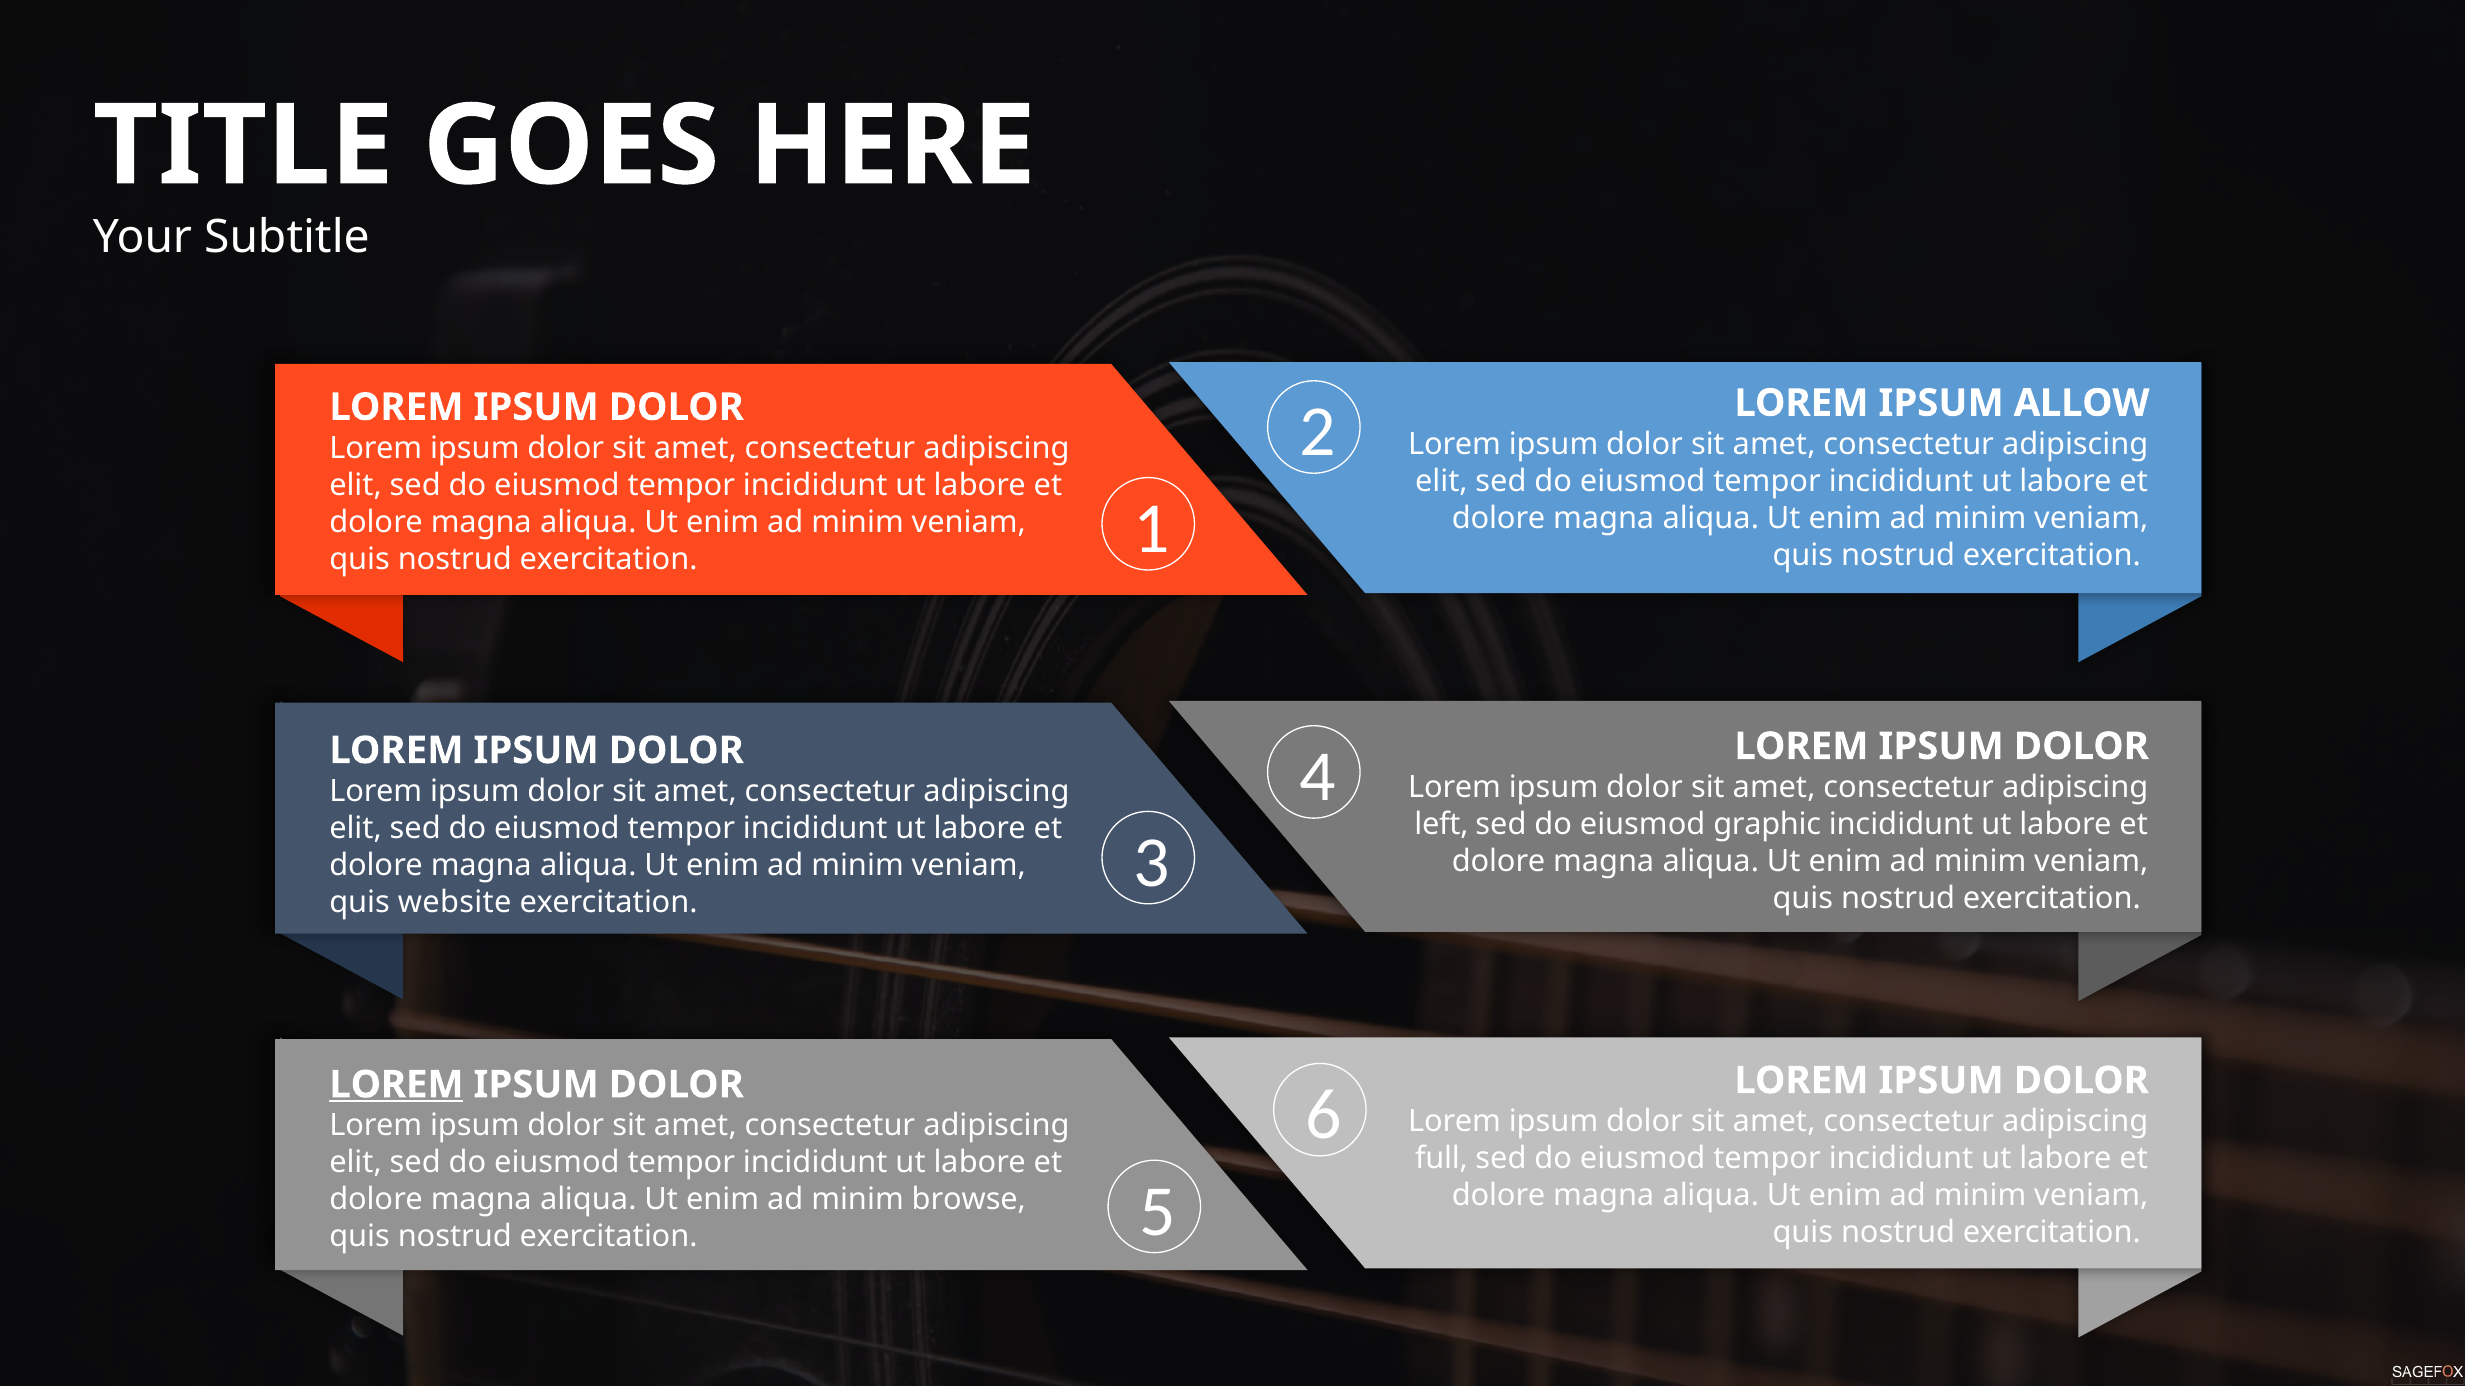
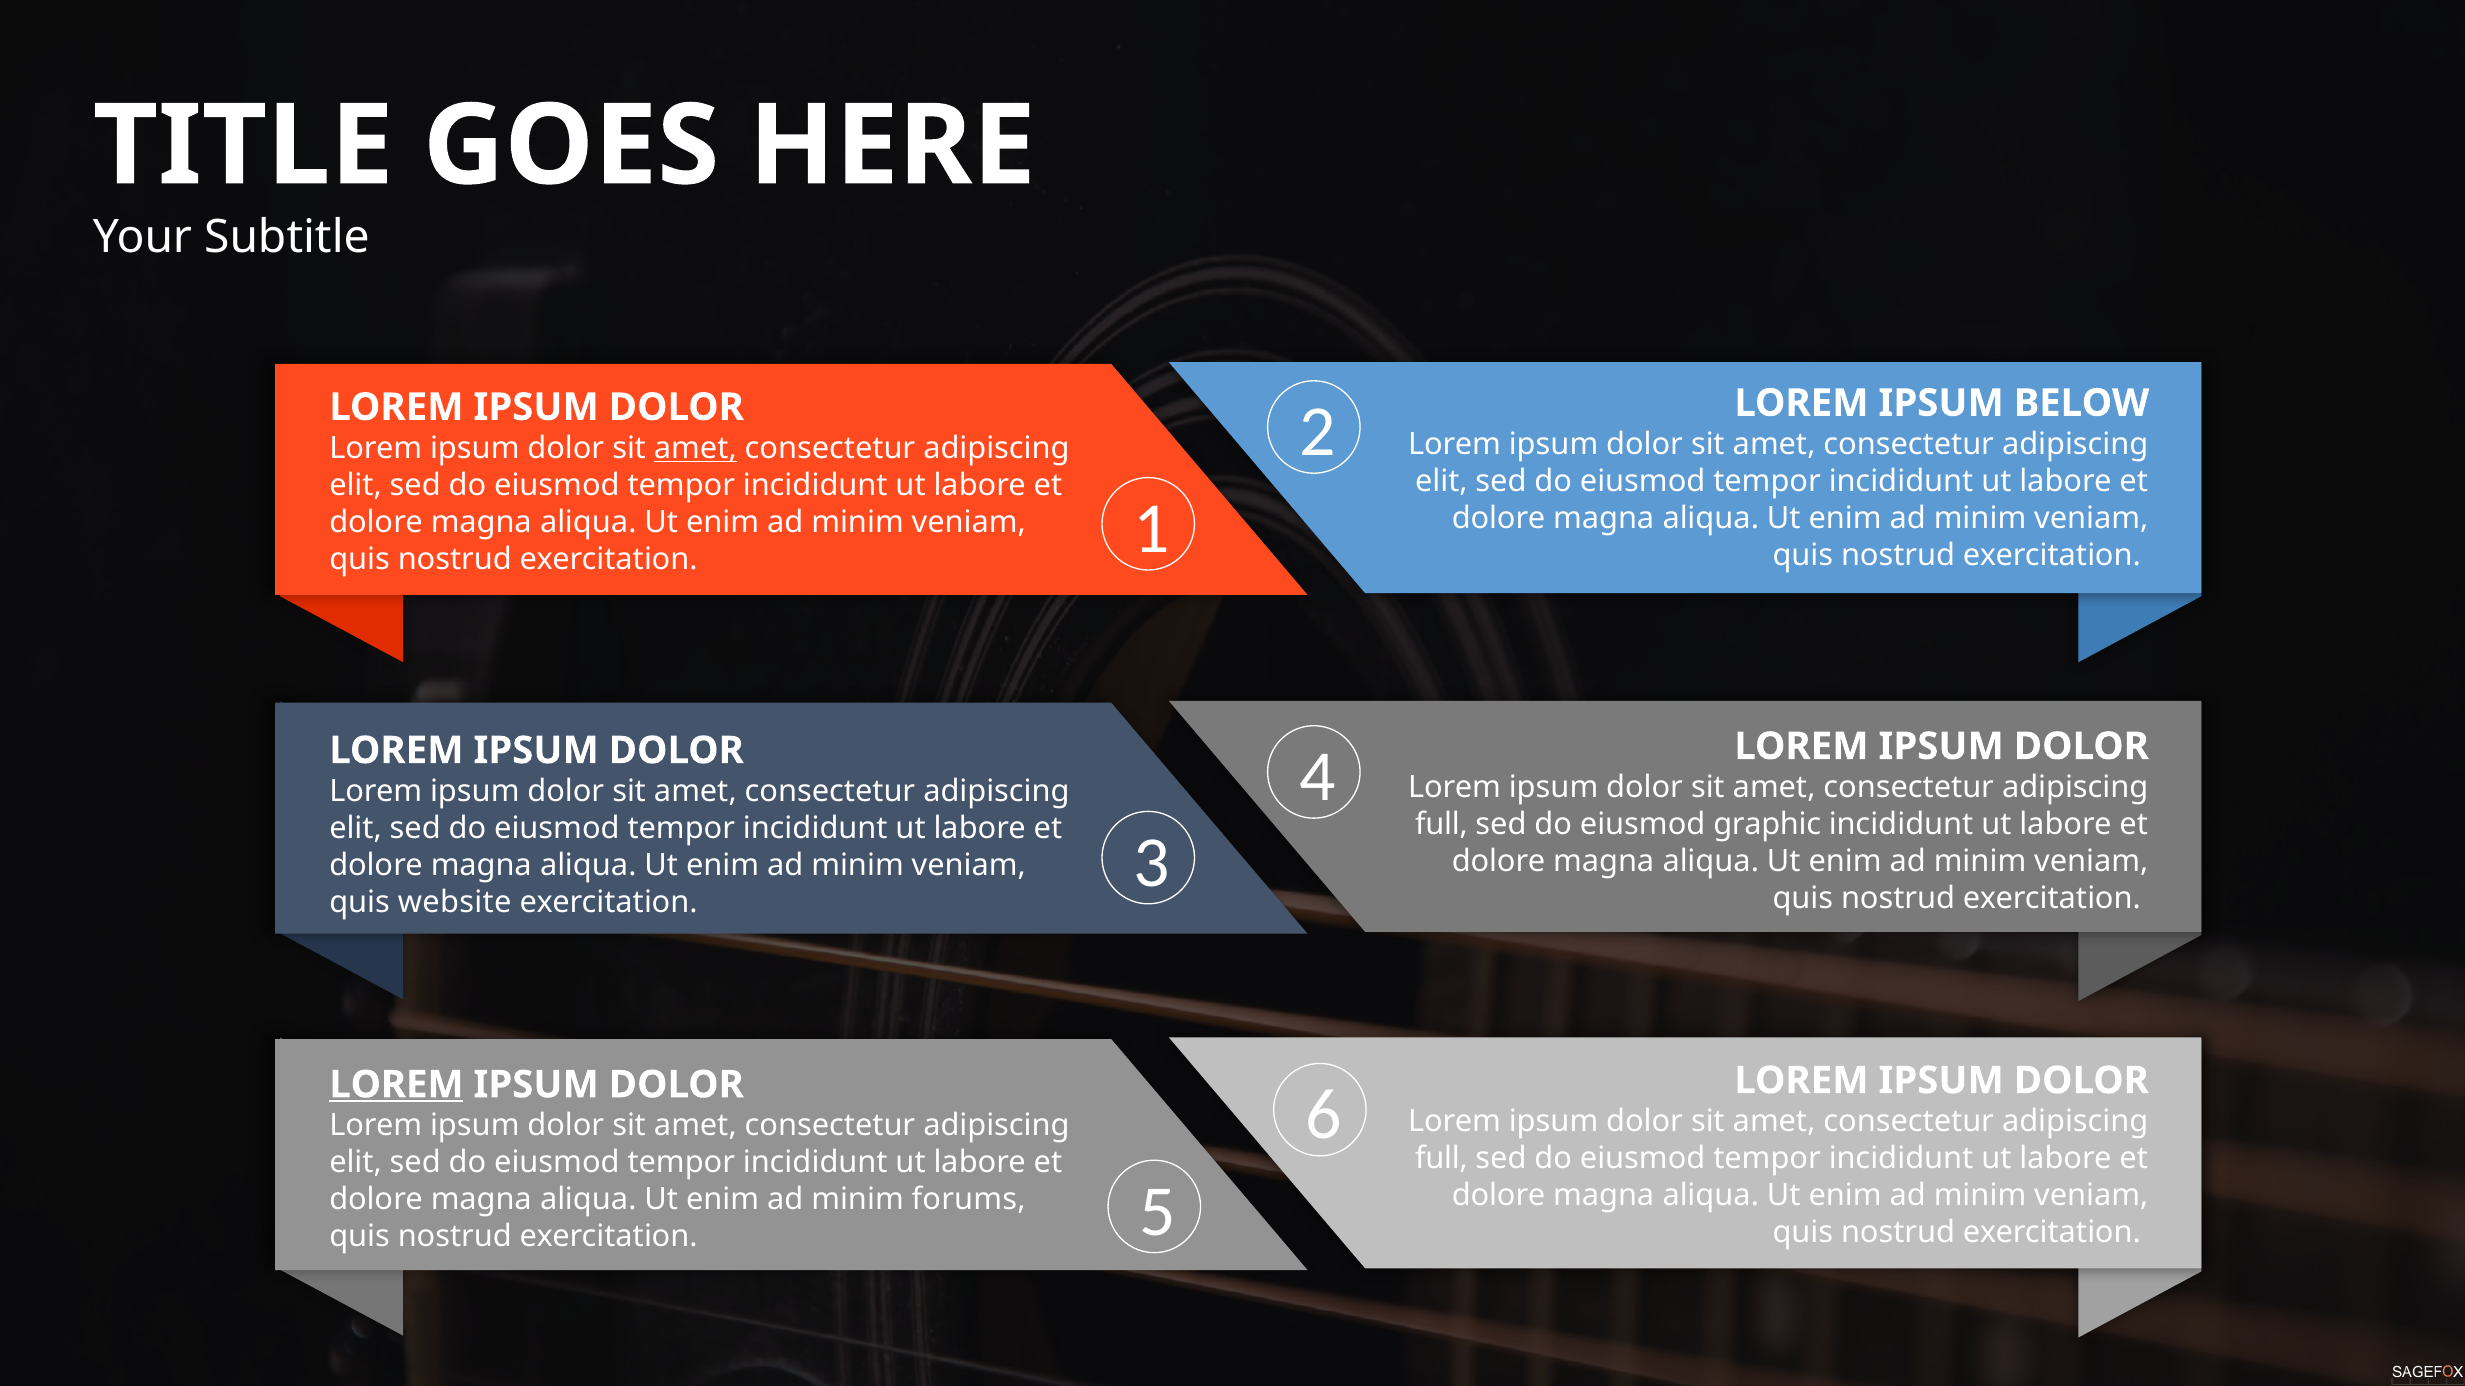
ALLOW: ALLOW -> BELOW
amet at (695, 448) underline: none -> present
left at (1442, 825): left -> full
browse: browse -> forums
